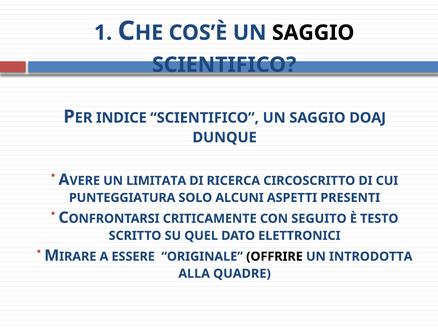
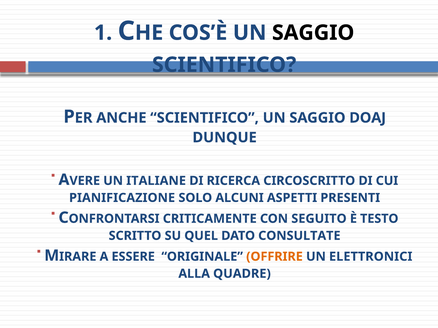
INDICE: INDICE -> ANCHE
LIMITATA: LIMITATA -> ITALIANE
PUNTEGGIATURA: PUNTEGGIATURA -> PIANIFICAZIONE
ELETTRONICI: ELETTRONICI -> CONSULTATE
OFFRIRE colour: black -> orange
INTRODOTTA: INTRODOTTA -> ELETTRONICI
